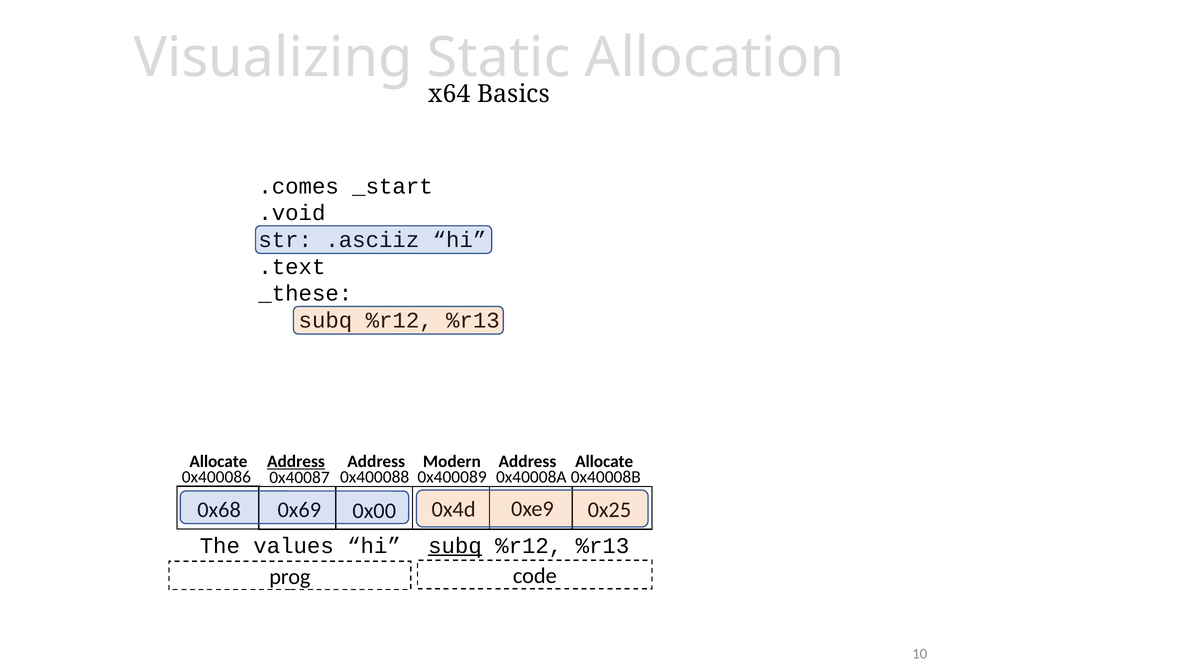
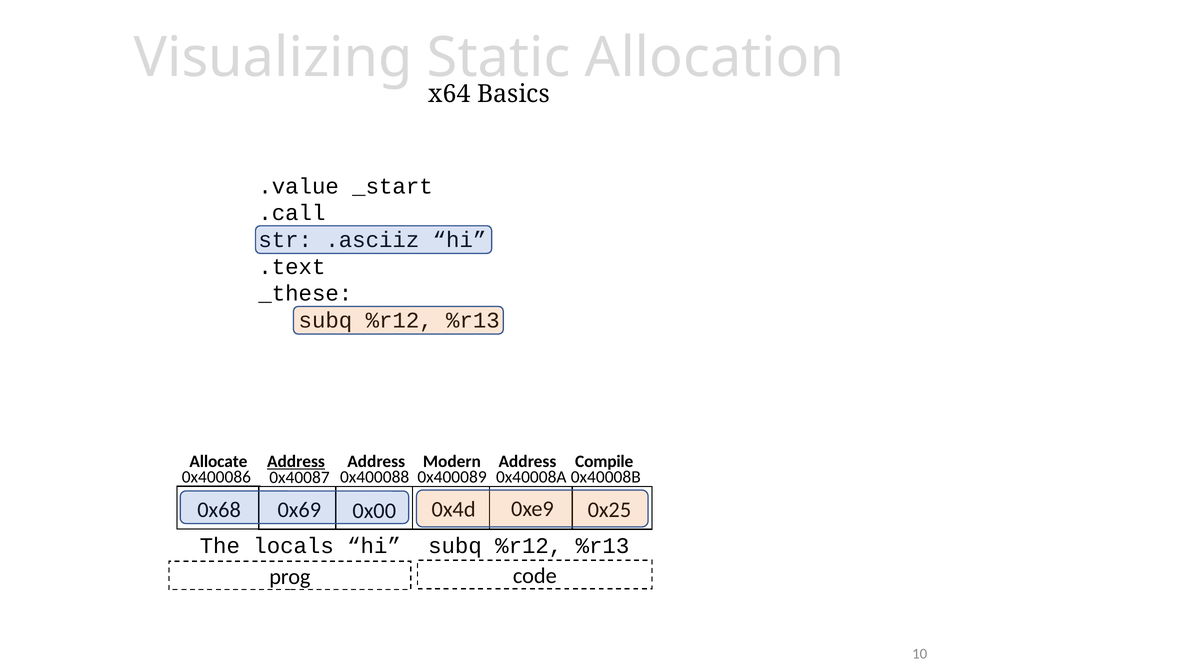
.comes: .comes -> .value
.void: .void -> .call
Address Allocate: Allocate -> Compile
values: values -> locals
subq at (455, 545) underline: present -> none
